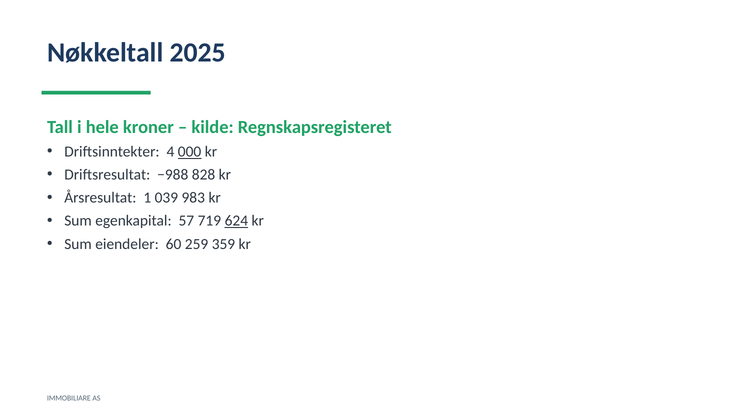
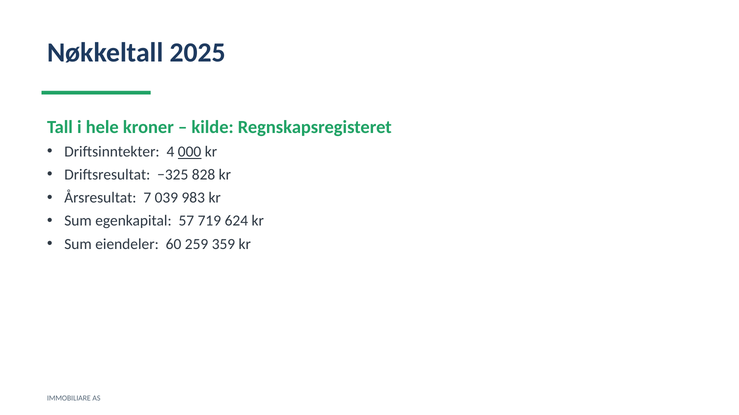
−988: −988 -> −325
1: 1 -> 7
624 underline: present -> none
